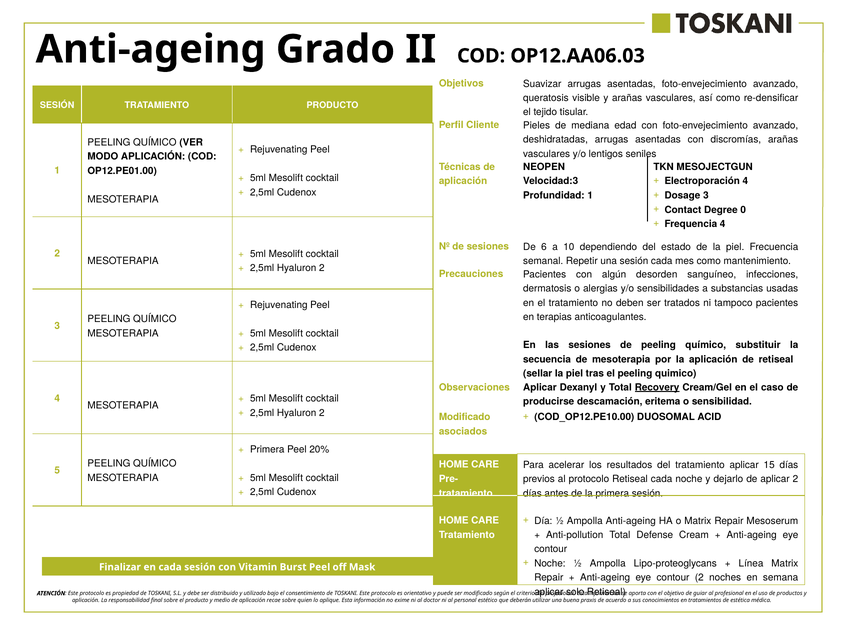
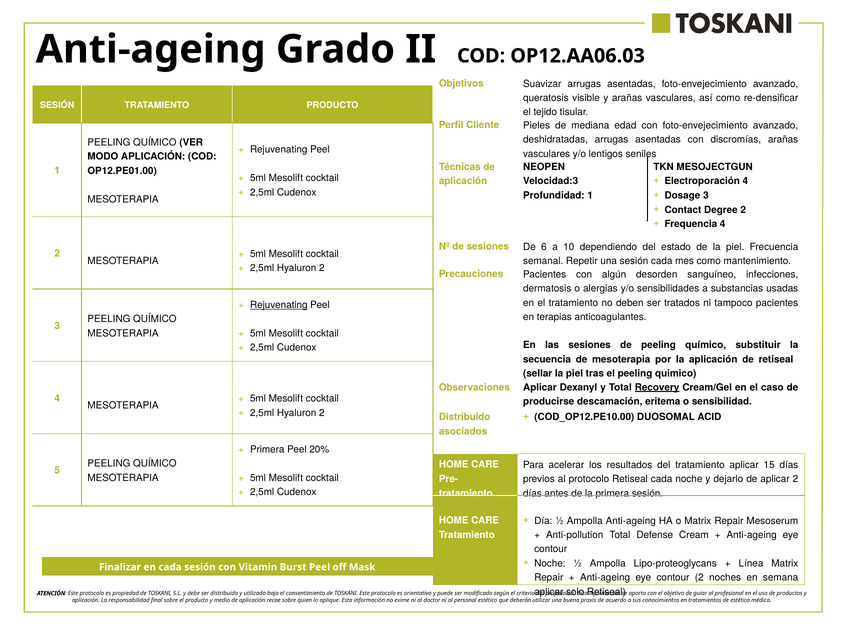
Degree 0: 0 -> 2
Rejuvenating at (279, 305) underline: none -> present
Modificado at (465, 417): Modificado -> Distribuido
